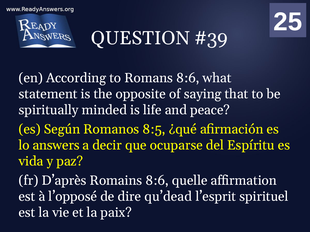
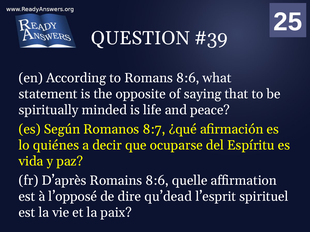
8:5: 8:5 -> 8:7
answers: answers -> quiénes
